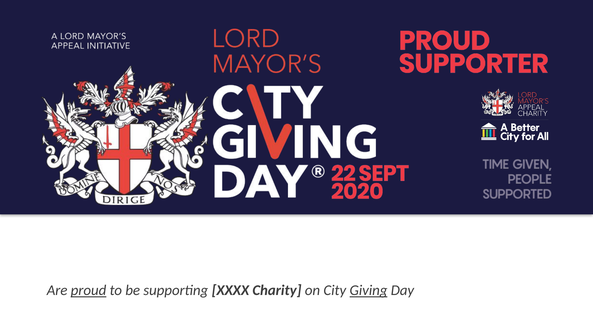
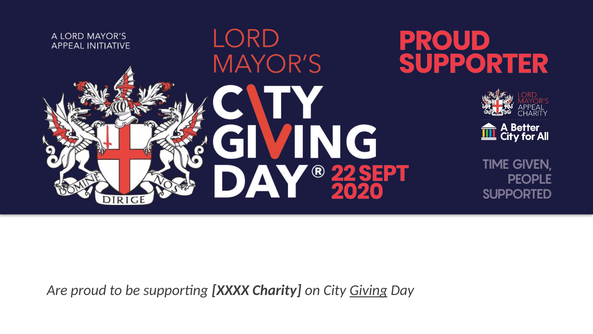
proud underline: present -> none
